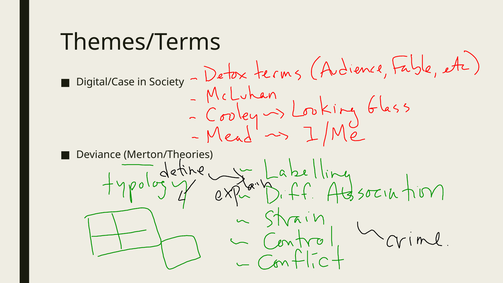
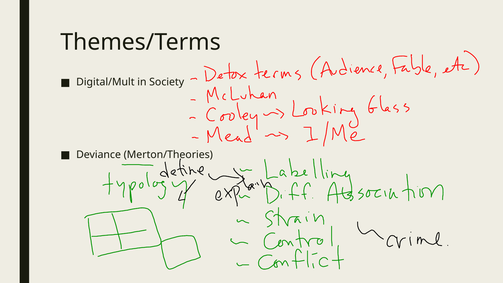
Digital/Case: Digital/Case -> Digital/Mult
